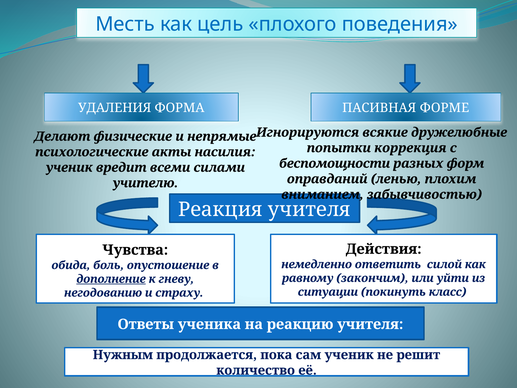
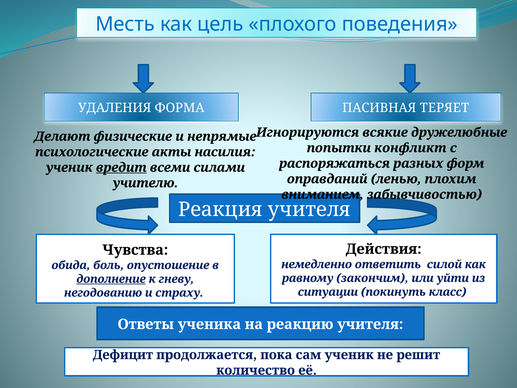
ФОРМЕ: ФОРМЕ -> ТЕРЯЕТ
коррекция: коррекция -> конфликт
беспомощности: беспомощности -> распоряжаться
вредит underline: none -> present
Нужным: Нужным -> Дефицит
